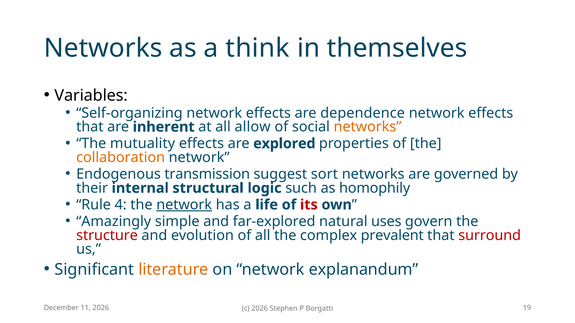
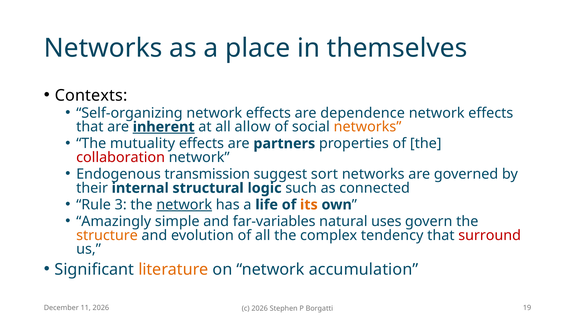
think: think -> place
Variables: Variables -> Contexts
inherent underline: none -> present
explored: explored -> partners
collaboration colour: orange -> red
homophily: homophily -> connected
4: 4 -> 3
its colour: red -> orange
far-explored: far-explored -> far-variables
structure colour: red -> orange
prevalent: prevalent -> tendency
explanandum: explanandum -> accumulation
